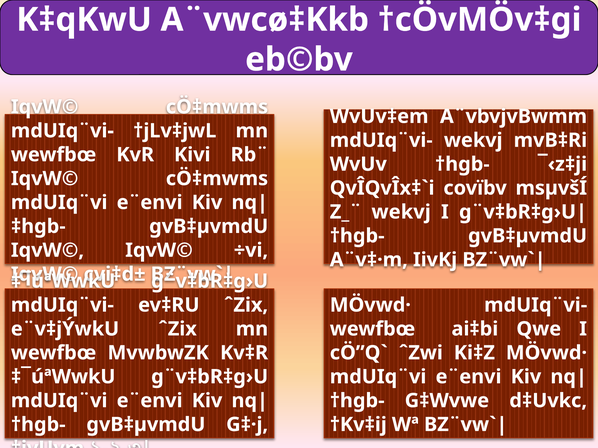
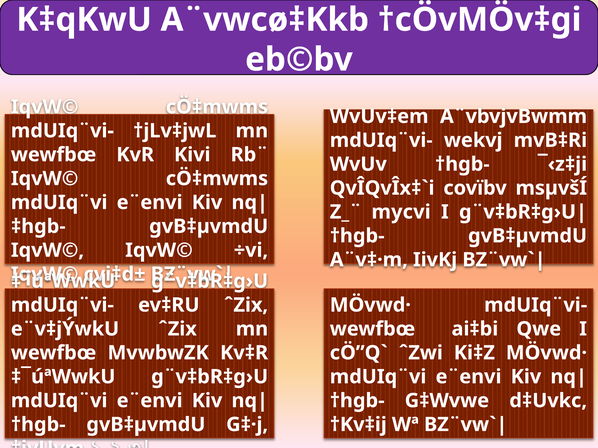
Z_¨ wekvj: wekvj -> mycvi
